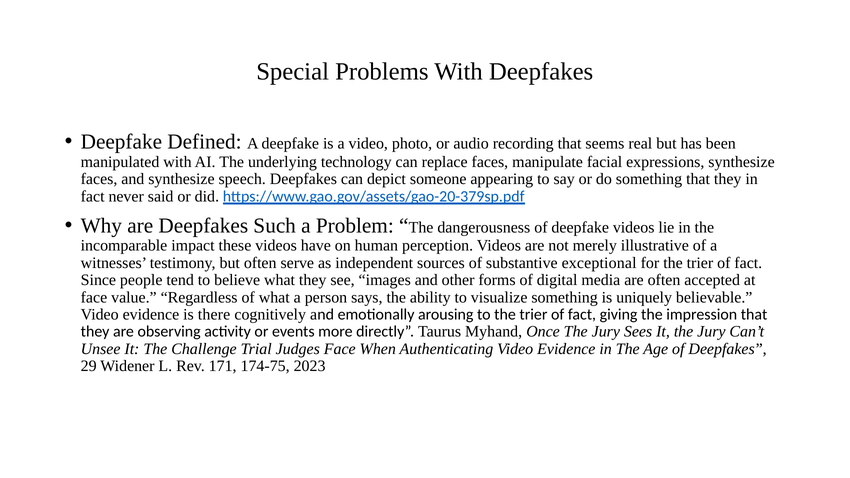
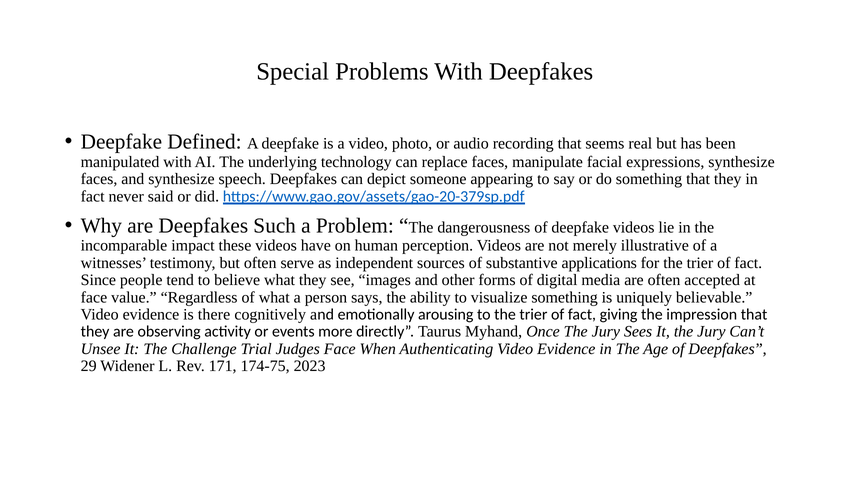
exceptional: exceptional -> applications
